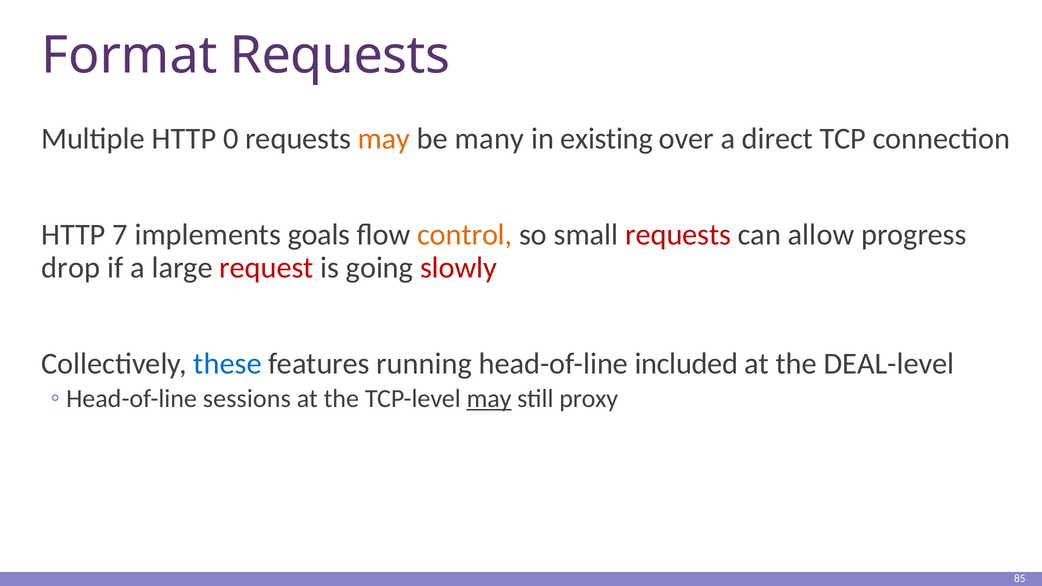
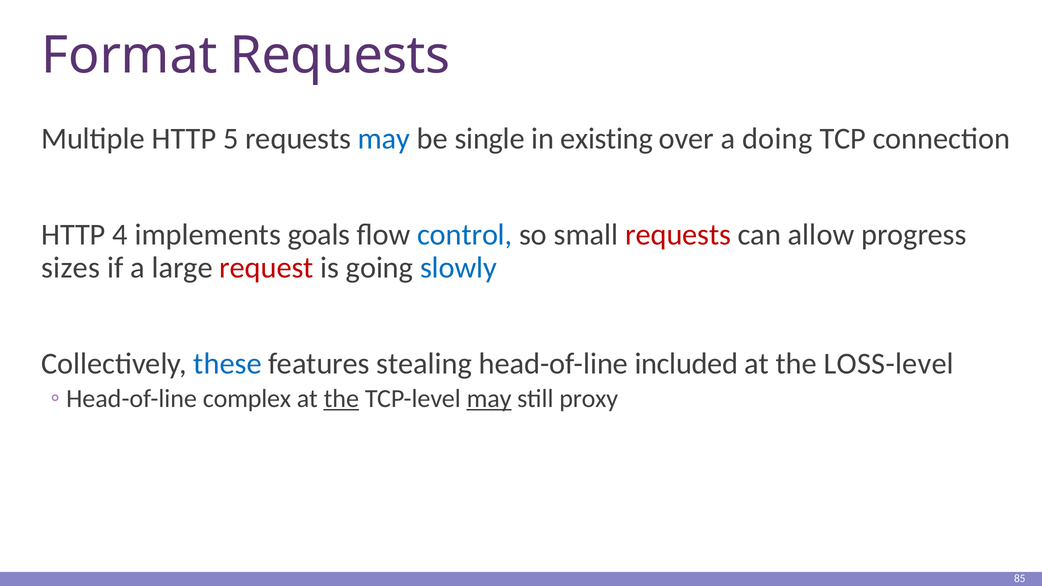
0: 0 -> 5
may at (384, 139) colour: orange -> blue
many: many -> single
direct: direct -> doing
7: 7 -> 4
control colour: orange -> blue
drop: drop -> sizes
slowly colour: red -> blue
running: running -> stealing
DEAL-level: DEAL-level -> LOSS-level
sessions: sessions -> complex
the at (341, 399) underline: none -> present
